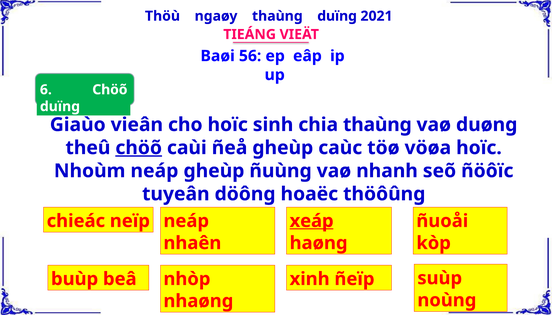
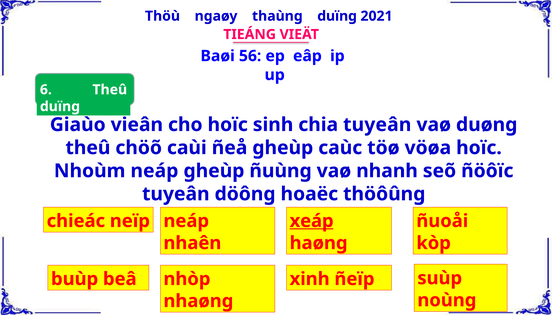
6 Chöõ: Chöõ -> Theû
chia thaùng: thaùng -> tuyeân
chöõ at (139, 148) underline: present -> none
